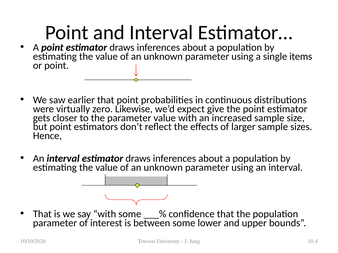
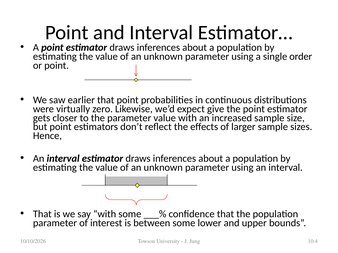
items: items -> order
